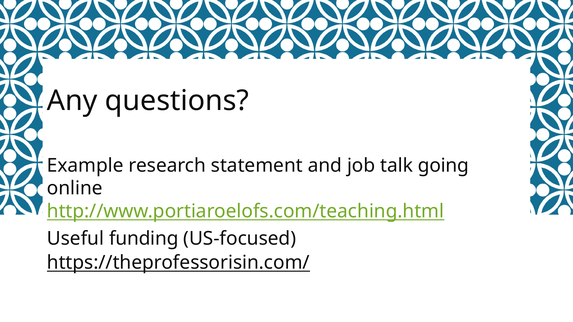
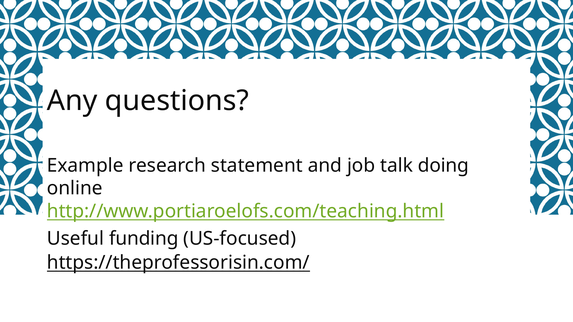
going: going -> doing
